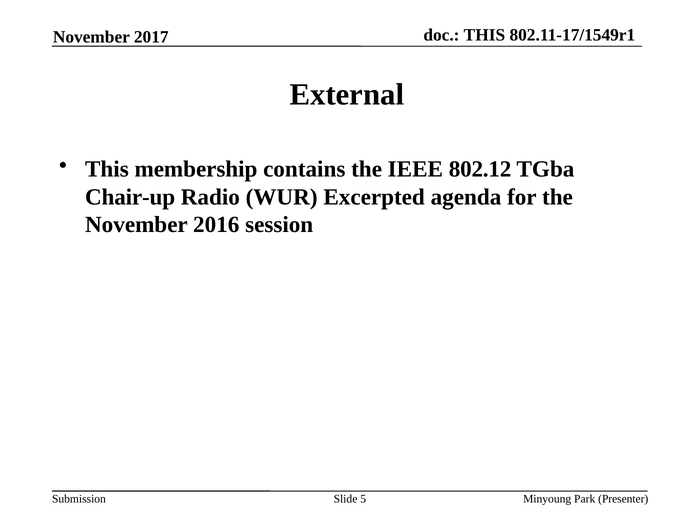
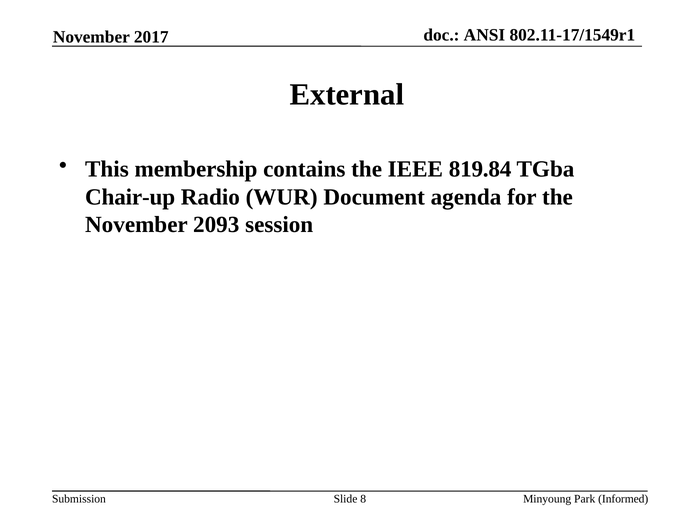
THIS at (484, 35): THIS -> ANSI
802.12: 802.12 -> 819.84
Excerpted: Excerpted -> Document
2016: 2016 -> 2093
5: 5 -> 8
Presenter: Presenter -> Informed
